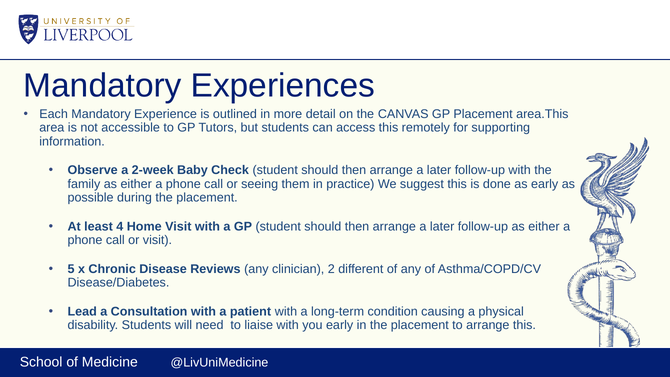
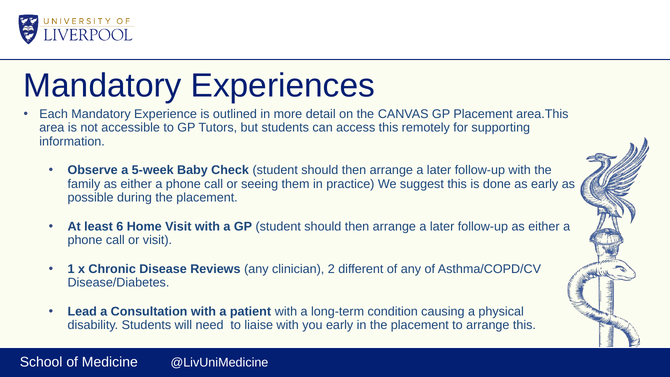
2-week: 2-week -> 5-week
4: 4 -> 6
5: 5 -> 1
